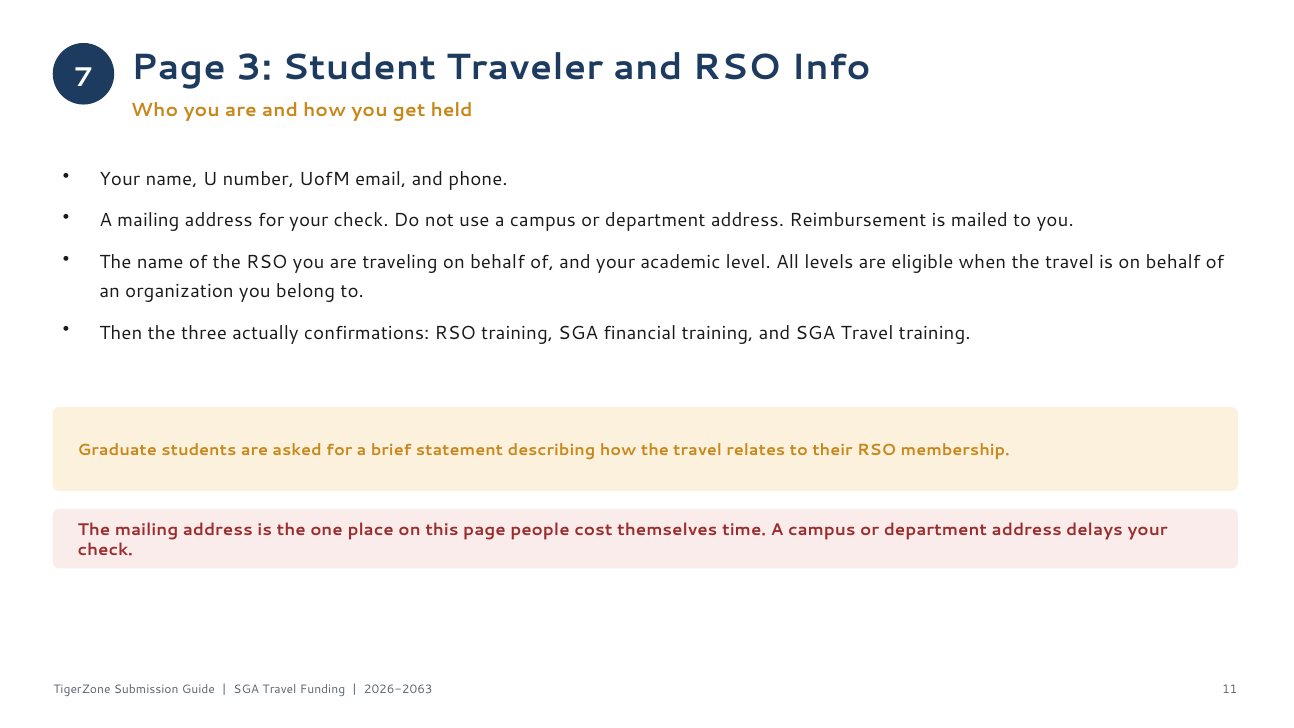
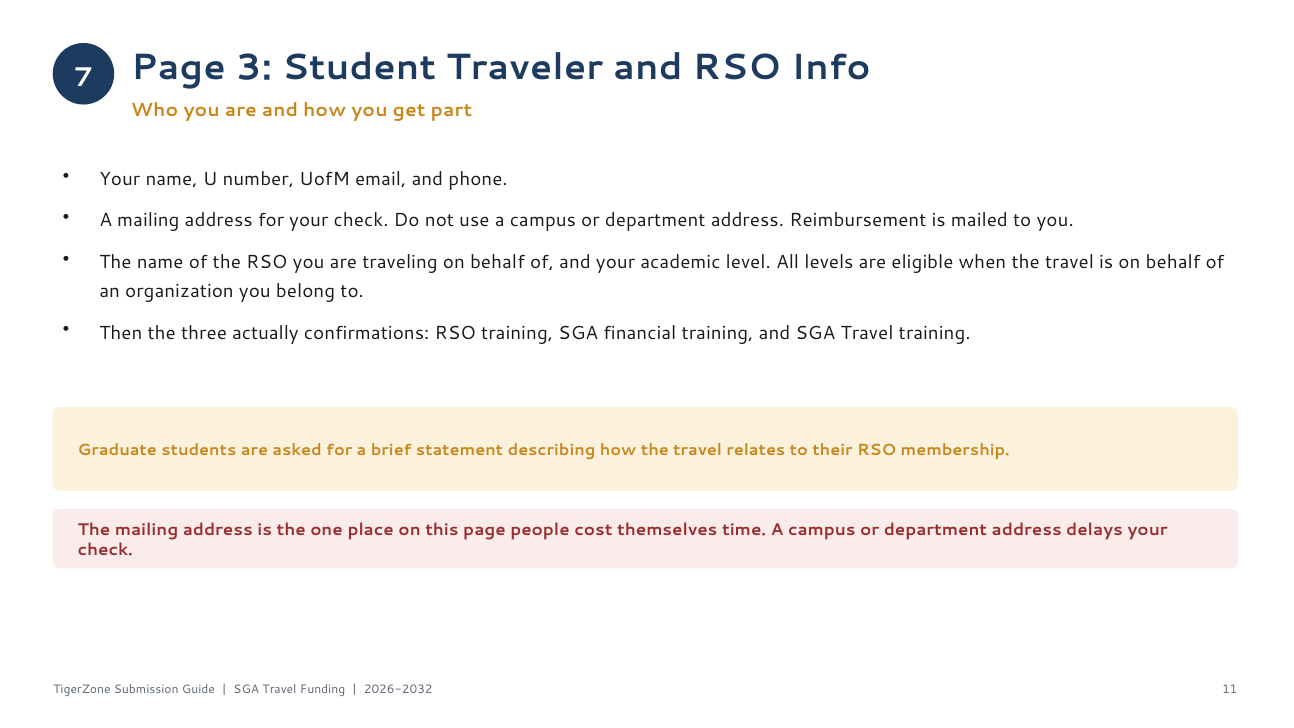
held: held -> part
2026-2063: 2026-2063 -> 2026-2032
